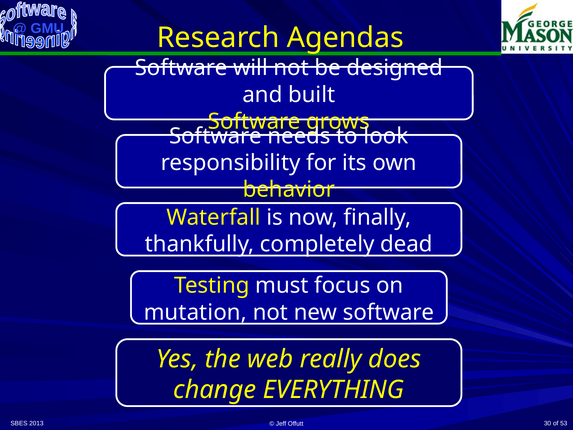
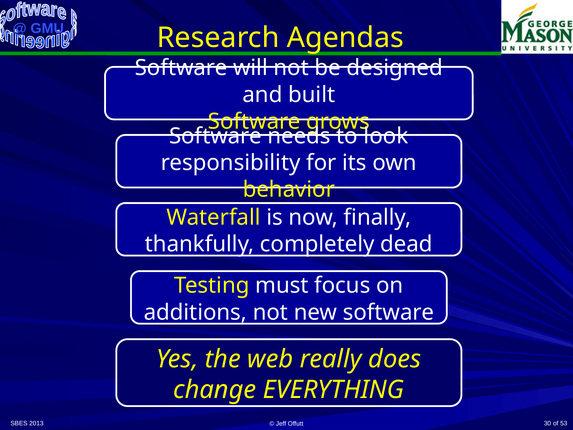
mutation: mutation -> additions
